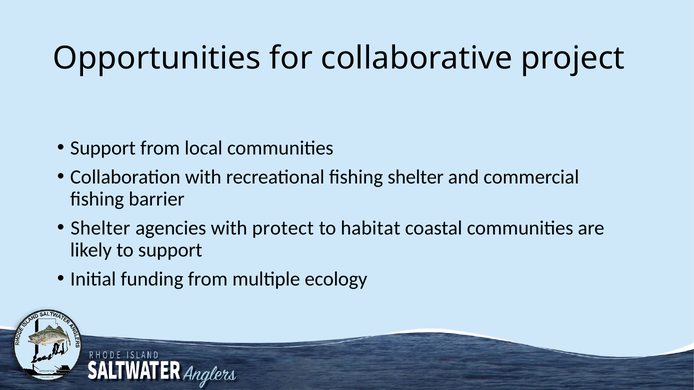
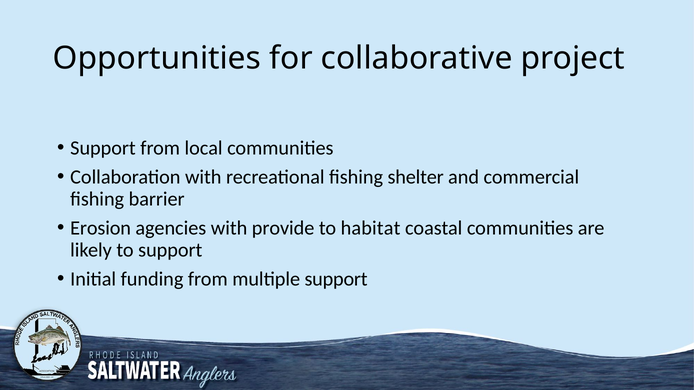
Shelter at (100, 228): Shelter -> Erosion
protect: protect -> provide
multiple ecology: ecology -> support
